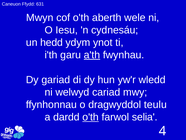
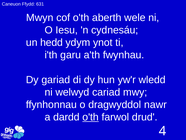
a'th underline: present -> none
teulu: teulu -> nawr
selia: selia -> drud
